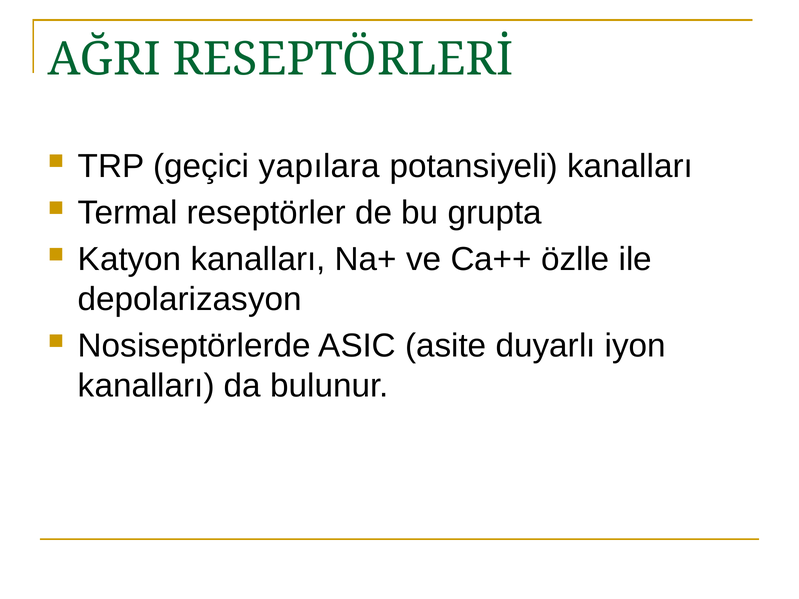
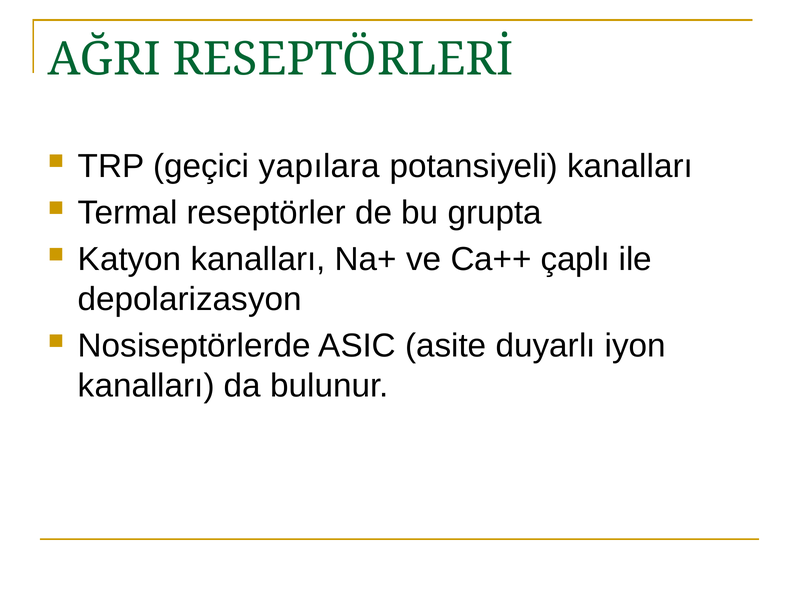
özlle: özlle -> çaplı
